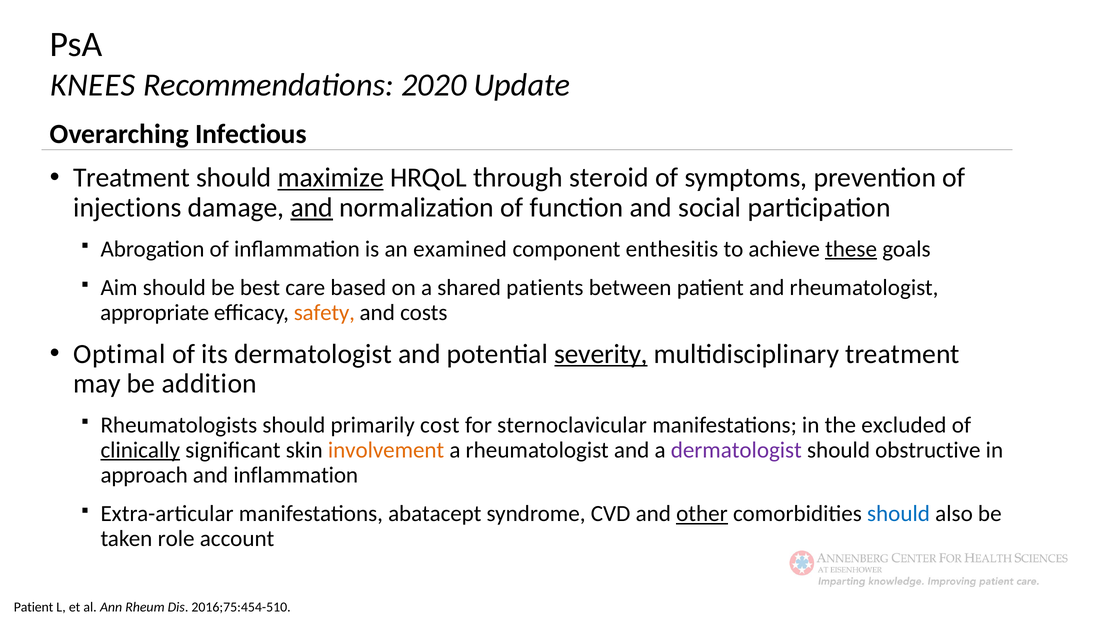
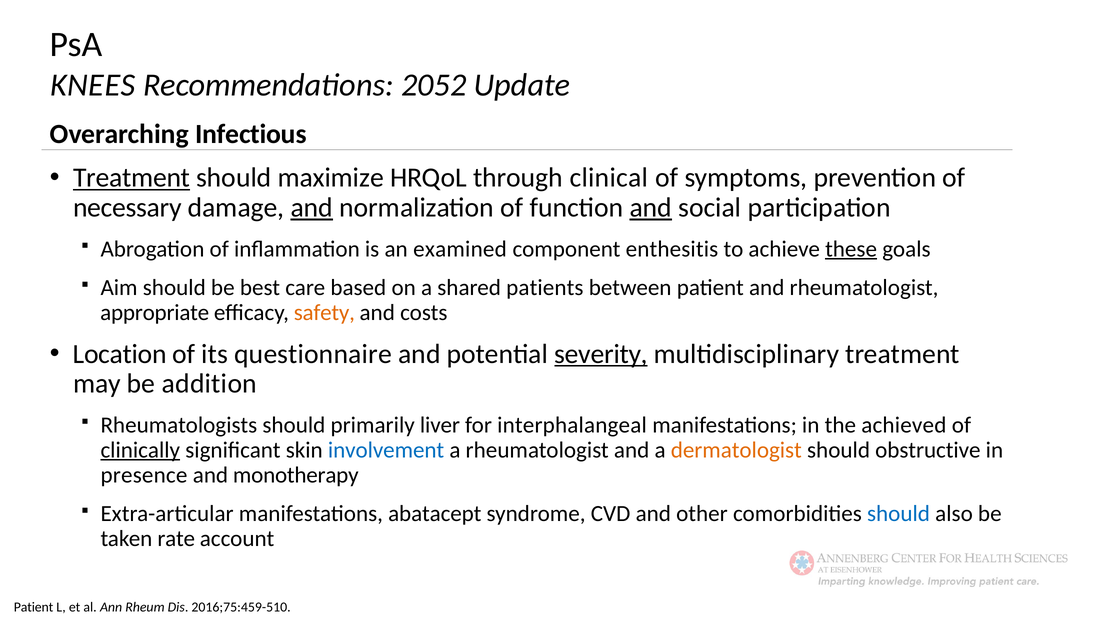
2020: 2020 -> 2052
Treatment at (132, 178) underline: none -> present
maximize underline: present -> none
steroid: steroid -> clinical
injections: injections -> necessary
and at (651, 208) underline: none -> present
Optimal: Optimal -> Location
its dermatologist: dermatologist -> questionnaire
cost: cost -> liver
sternoclavicular: sternoclavicular -> interphalangeal
excluded: excluded -> achieved
involvement colour: orange -> blue
dermatologist at (736, 450) colour: purple -> orange
approach: approach -> presence
and inflammation: inflammation -> monotherapy
other underline: present -> none
role: role -> rate
2016;75:454-510: 2016;75:454-510 -> 2016;75:459-510
